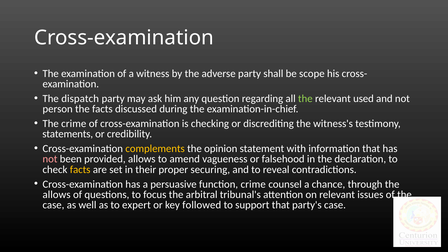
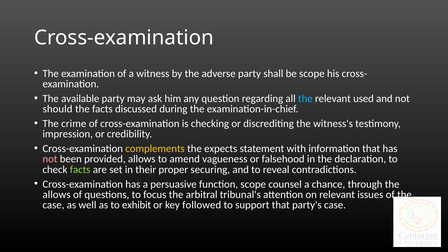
dispatch: dispatch -> available
the at (305, 99) colour: light green -> light blue
person: person -> should
statements: statements -> impression
opinion: opinion -> expects
facts at (80, 170) colour: yellow -> light green
function crime: crime -> scope
expert: expert -> exhibit
